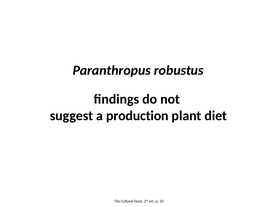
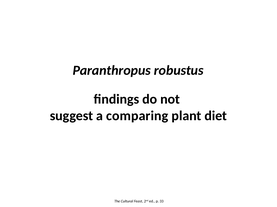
production: production -> comparing
